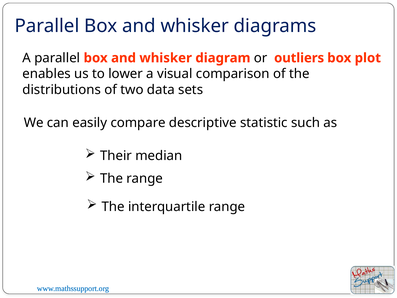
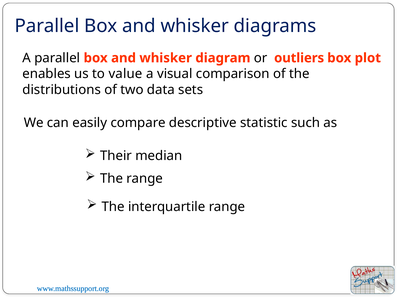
lower: lower -> value
